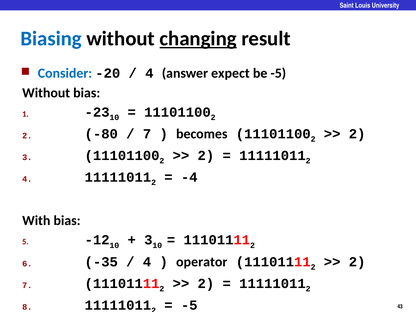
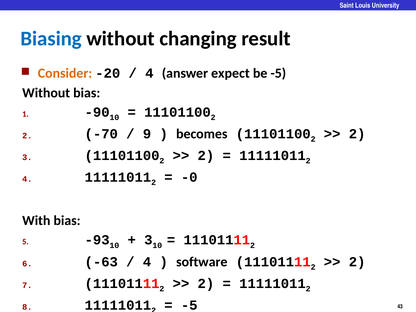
changing underline: present -> none
Consider colour: blue -> orange
-23: -23 -> -90
-80: -80 -> -70
7 at (147, 134): 7 -> 9
-4: -4 -> -0
-12: -12 -> -93
-35: -35 -> -63
operator: operator -> software
